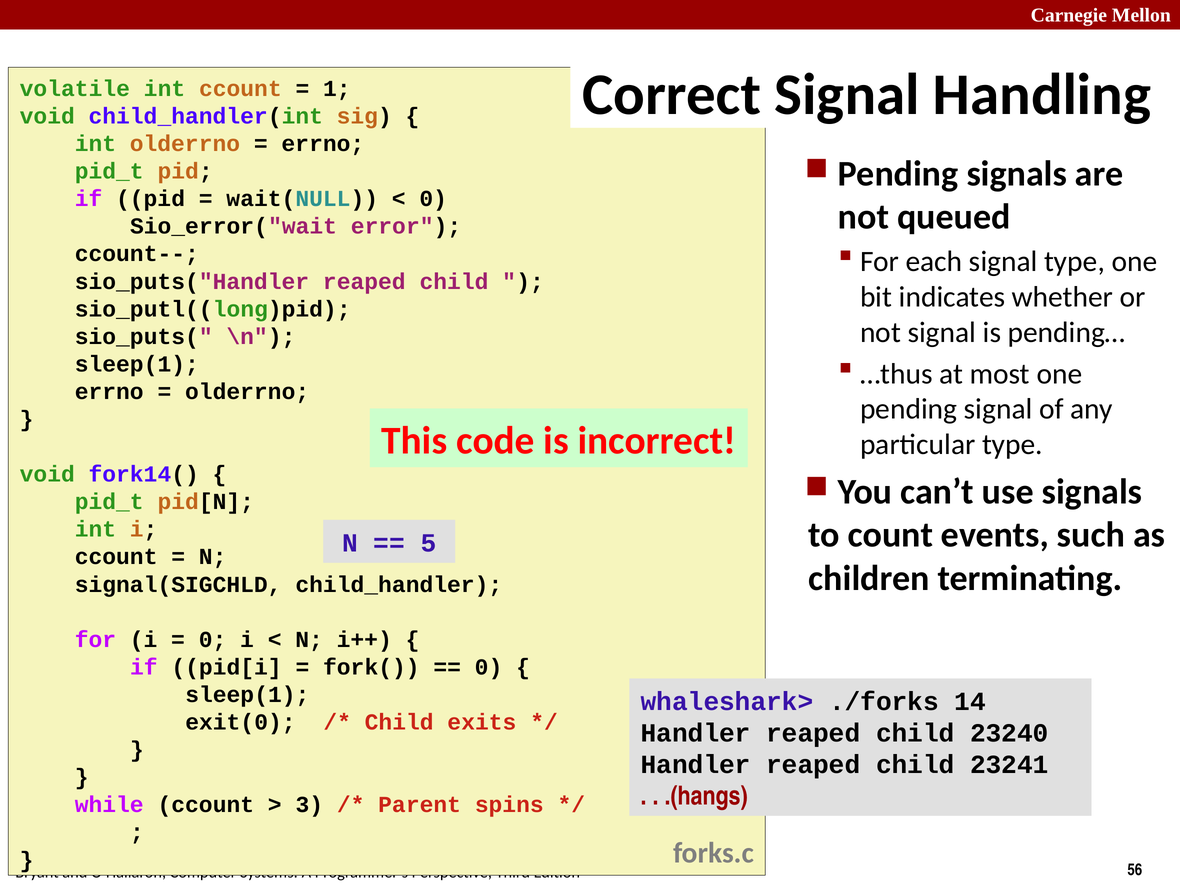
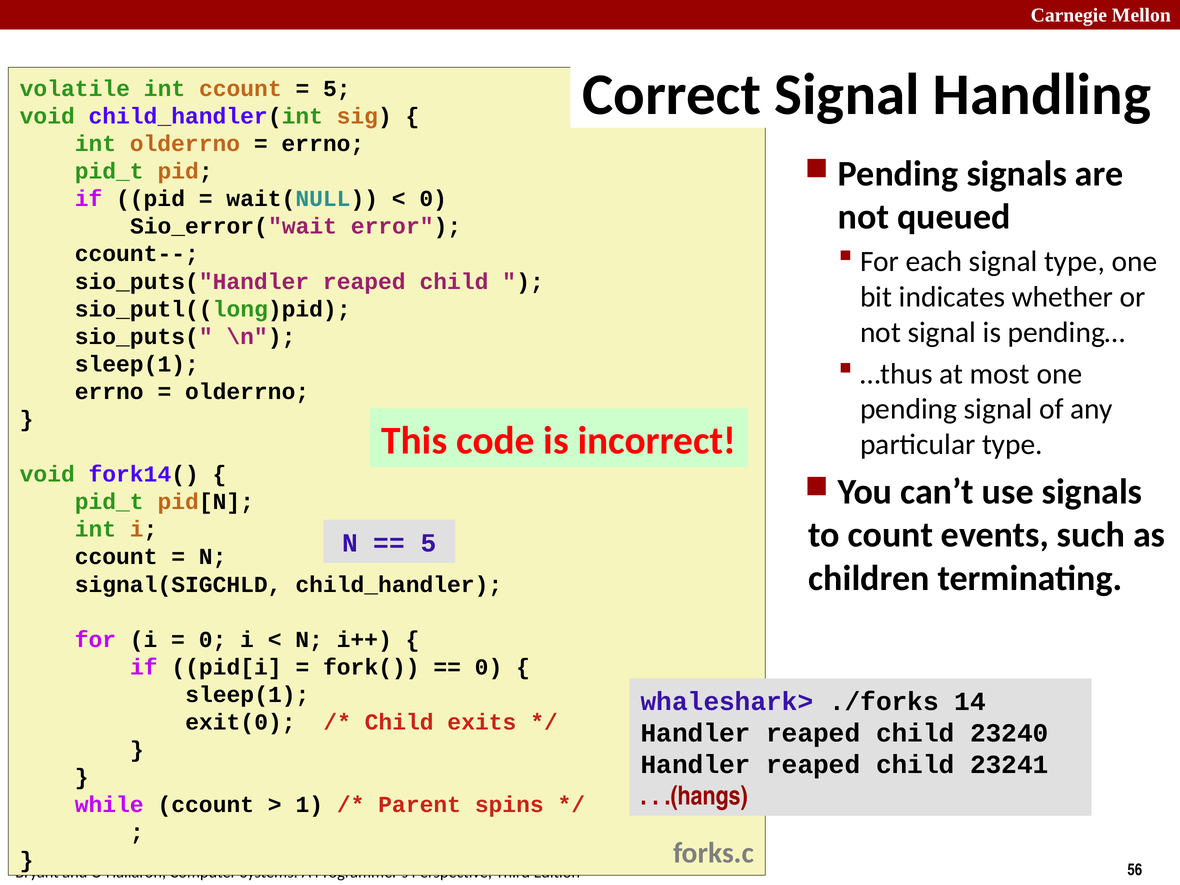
1 at (337, 89): 1 -> 5
3: 3 -> 1
